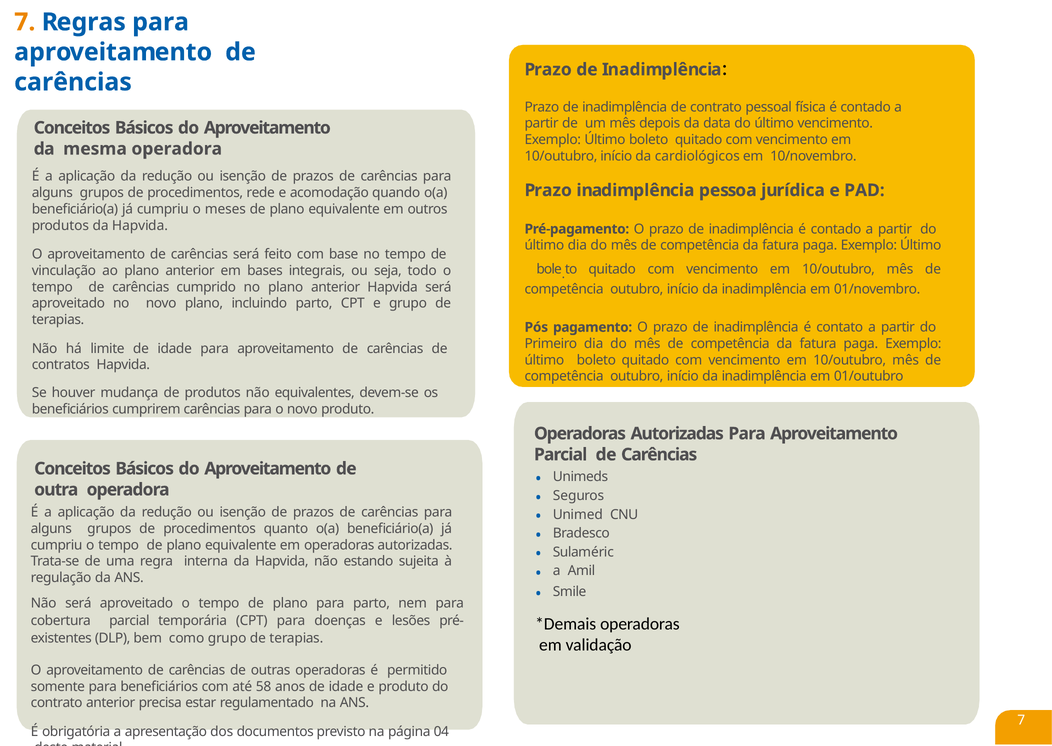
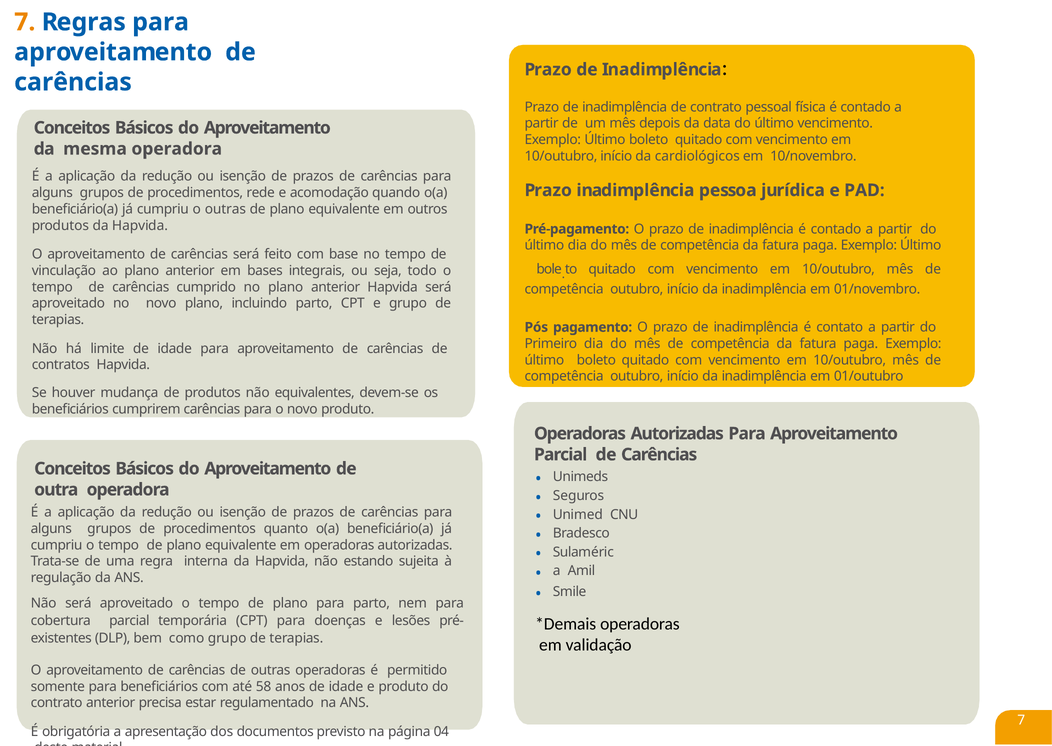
o meses: meses -> outras
